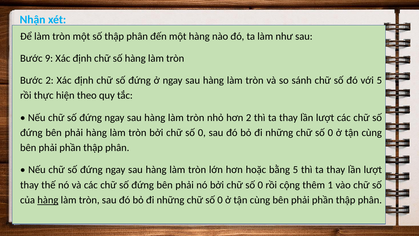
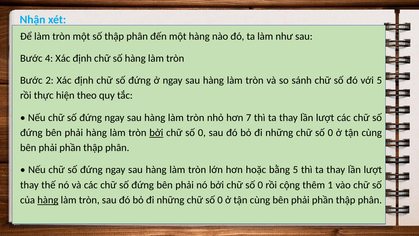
9: 9 -> 4
hơn 2: 2 -> 7
bởi at (156, 132) underline: none -> present
